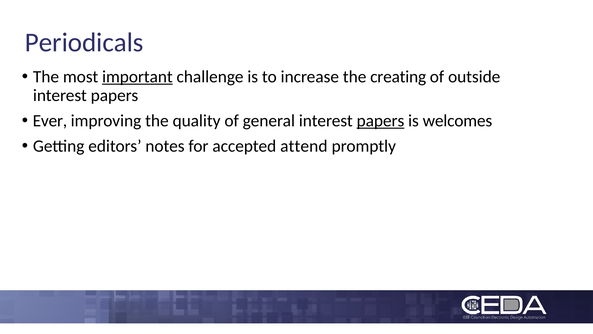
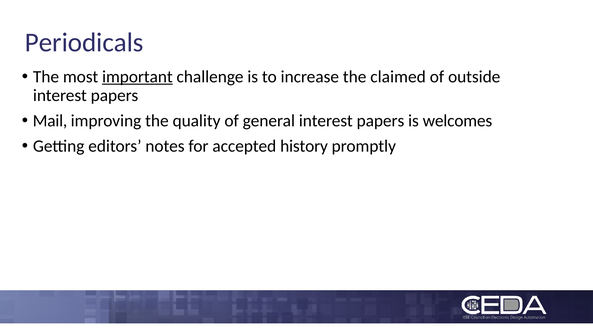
creating: creating -> claimed
Ever: Ever -> Mail
papers at (380, 121) underline: present -> none
attend: attend -> history
